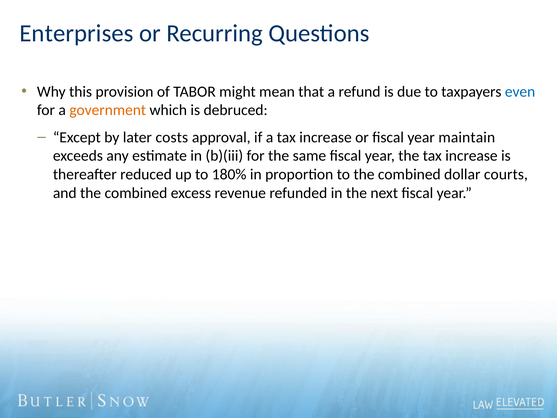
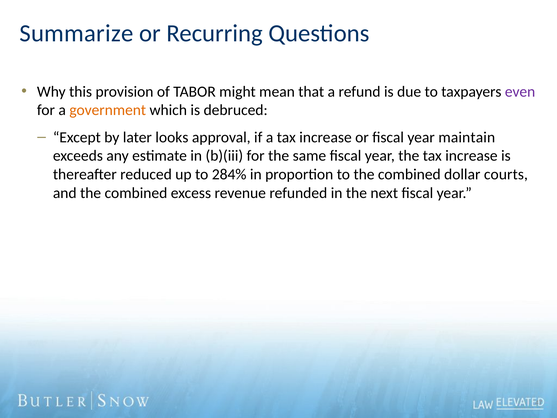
Enterprises: Enterprises -> Summarize
even colour: blue -> purple
costs: costs -> looks
180%: 180% -> 284%
